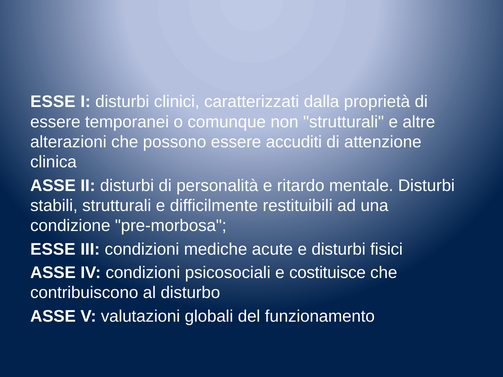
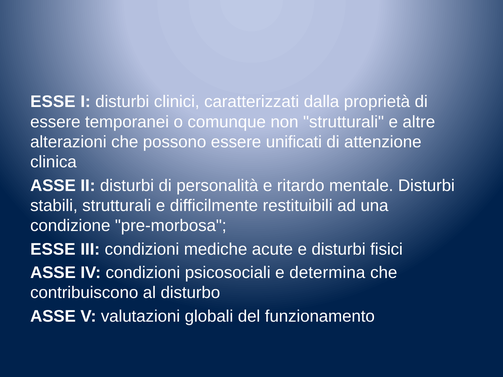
accuditi: accuditi -> unificati
costituisce: costituisce -> determina
